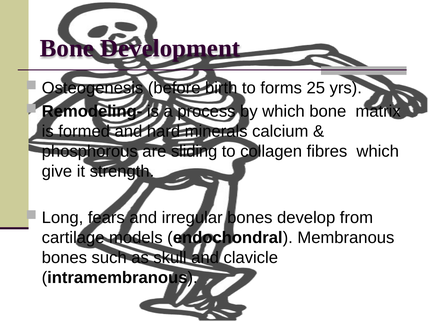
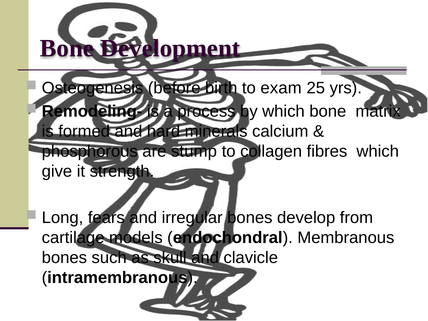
forms: forms -> exam
sliding: sliding -> stump
